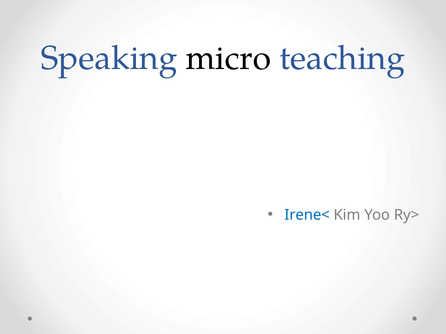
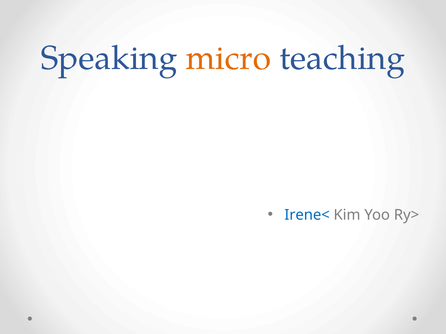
micro colour: black -> orange
